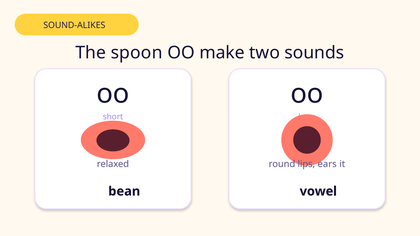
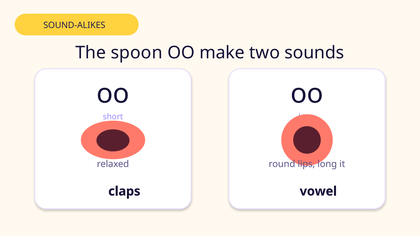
lips ears: ears -> long
bean: bean -> claps
